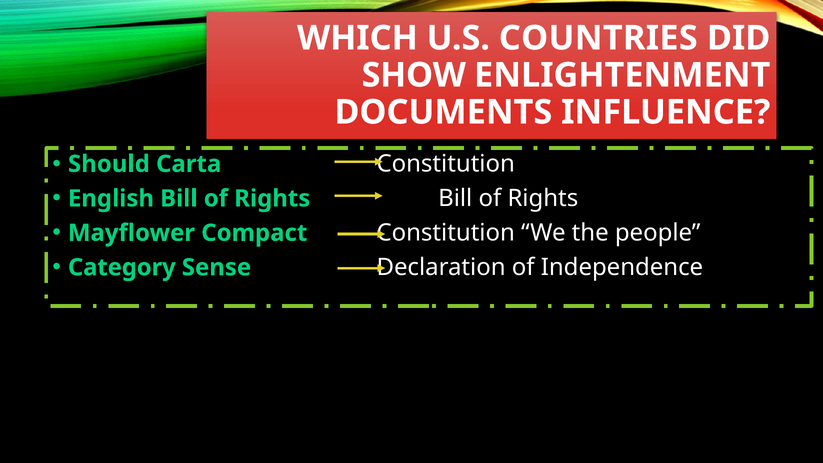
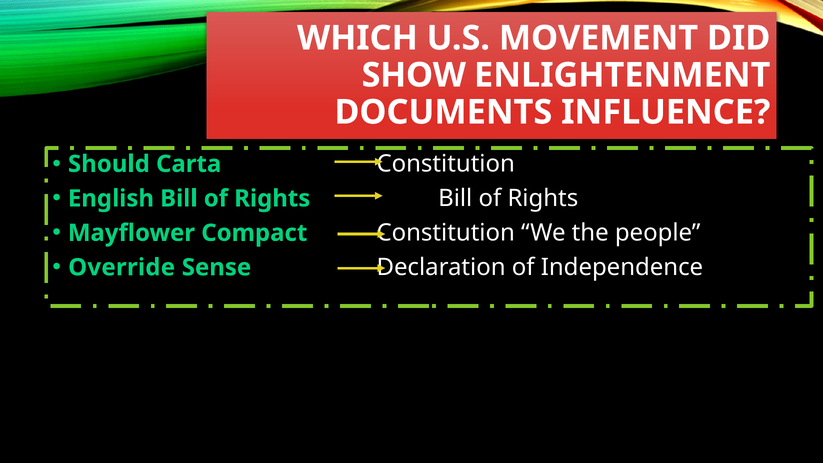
COUNTRIES: COUNTRIES -> MOVEMENT
Category: Category -> Override
